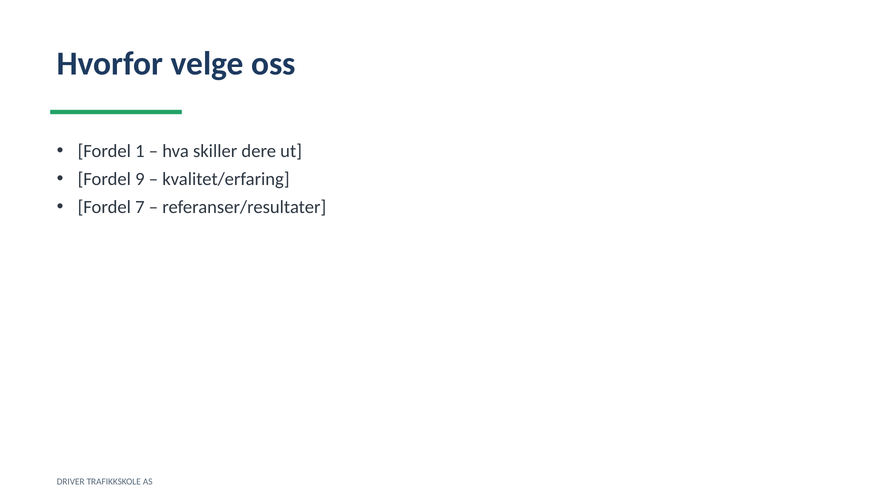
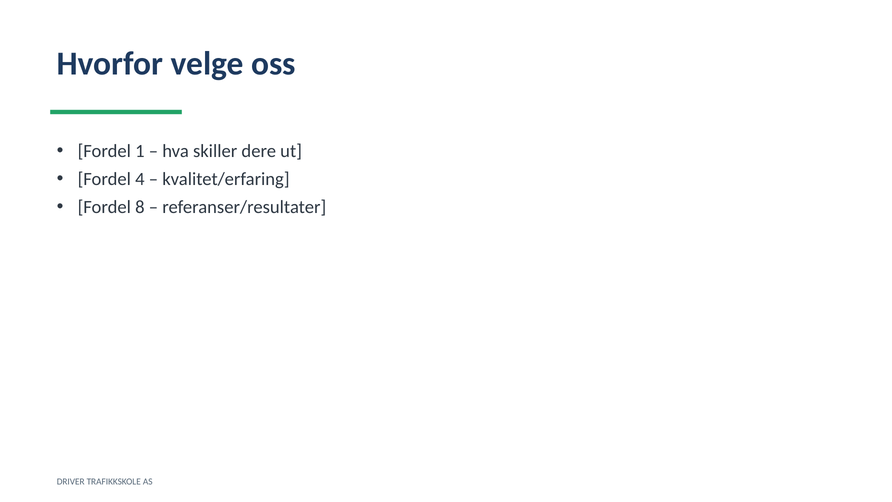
9: 9 -> 4
7: 7 -> 8
